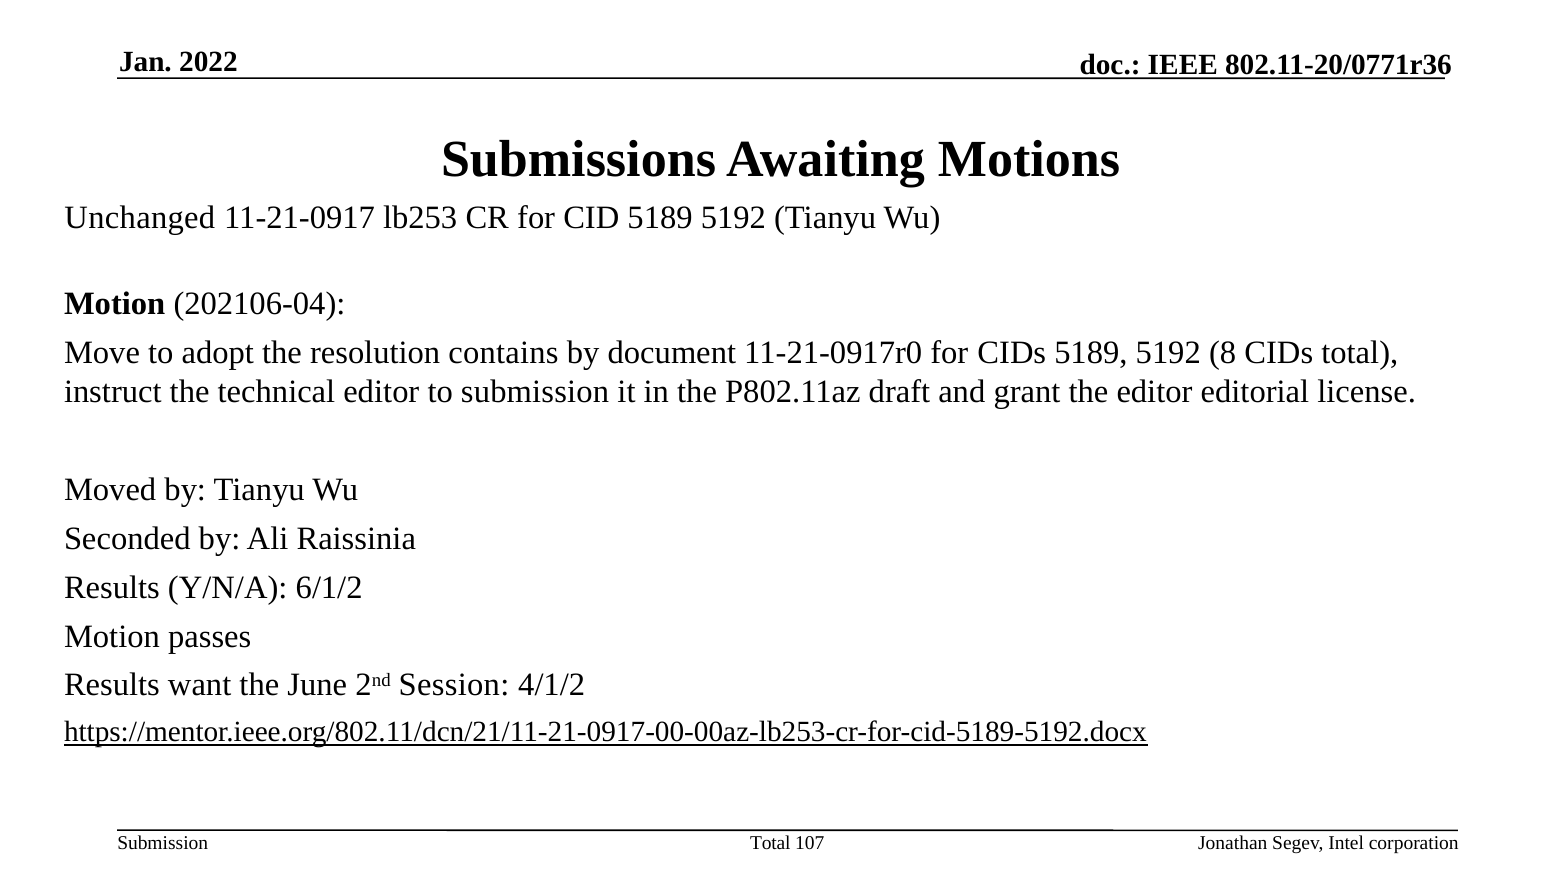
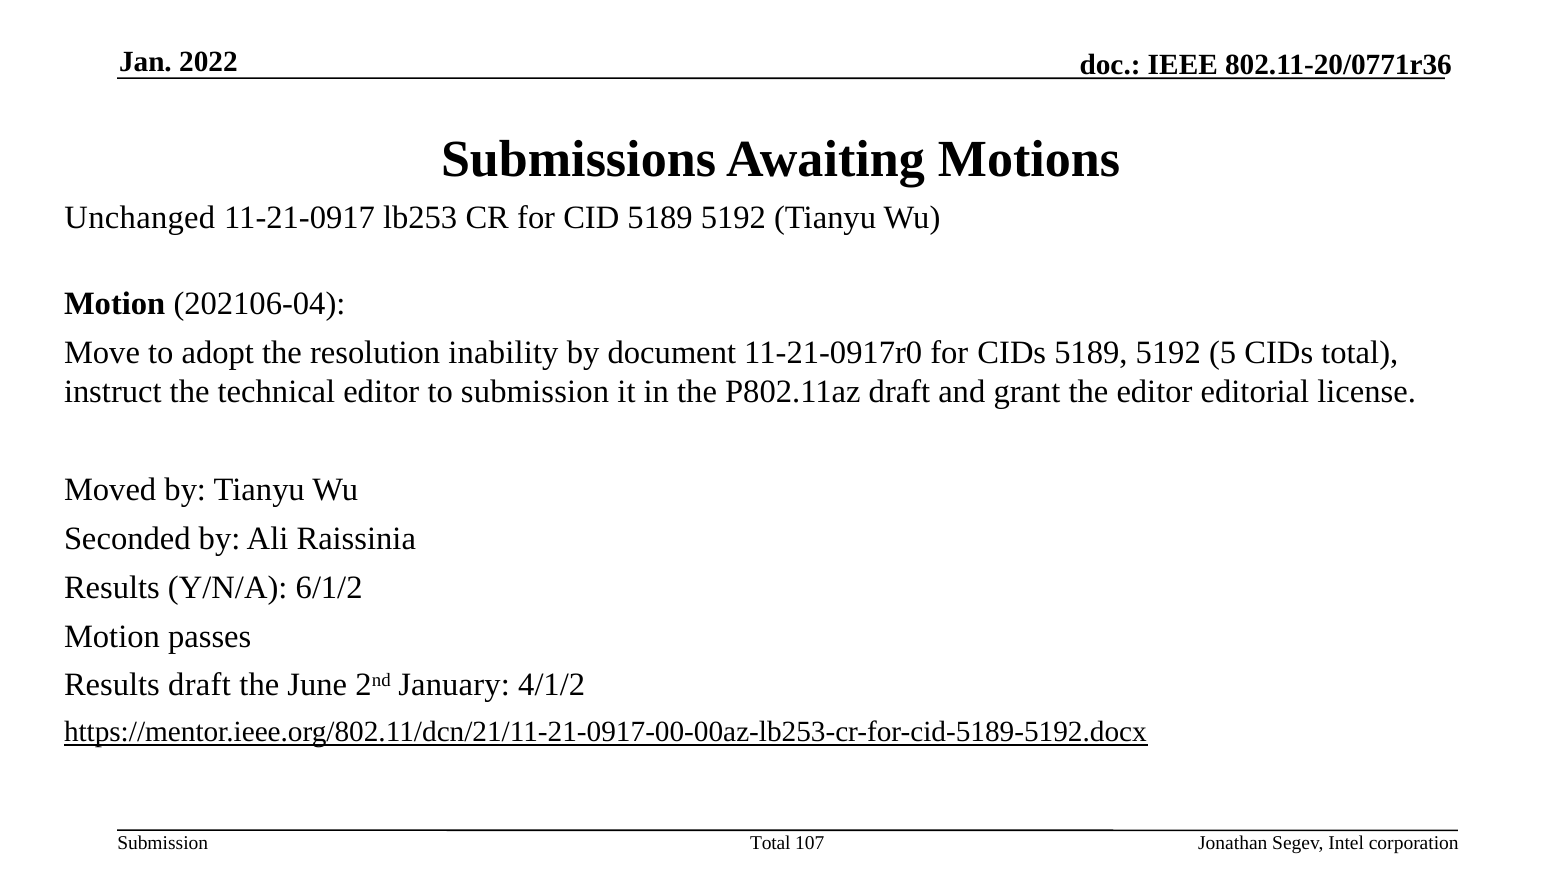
contains: contains -> inability
8: 8 -> 5
Results want: want -> draft
Session: Session -> January
